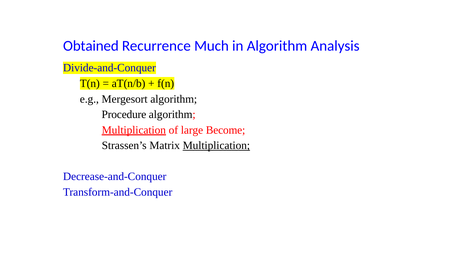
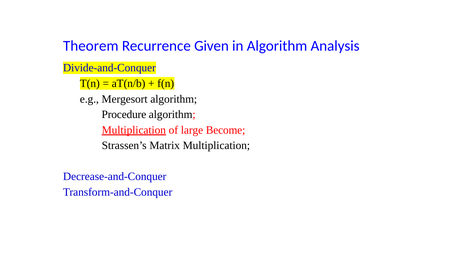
Obtained: Obtained -> Theorem
Much: Much -> Given
Multiplication at (216, 145) underline: present -> none
